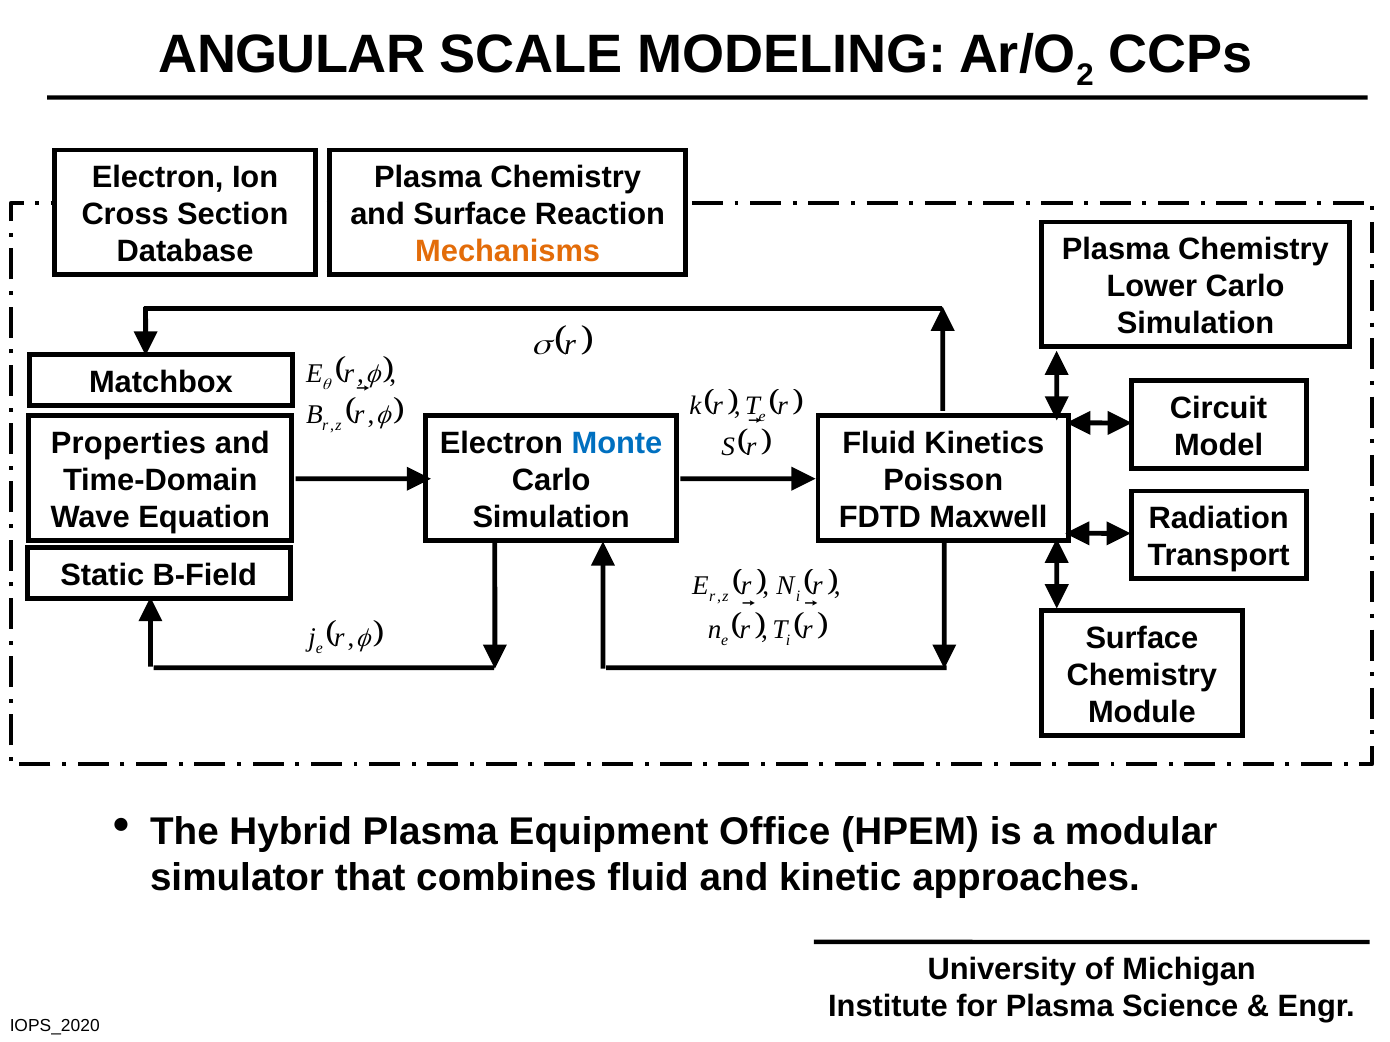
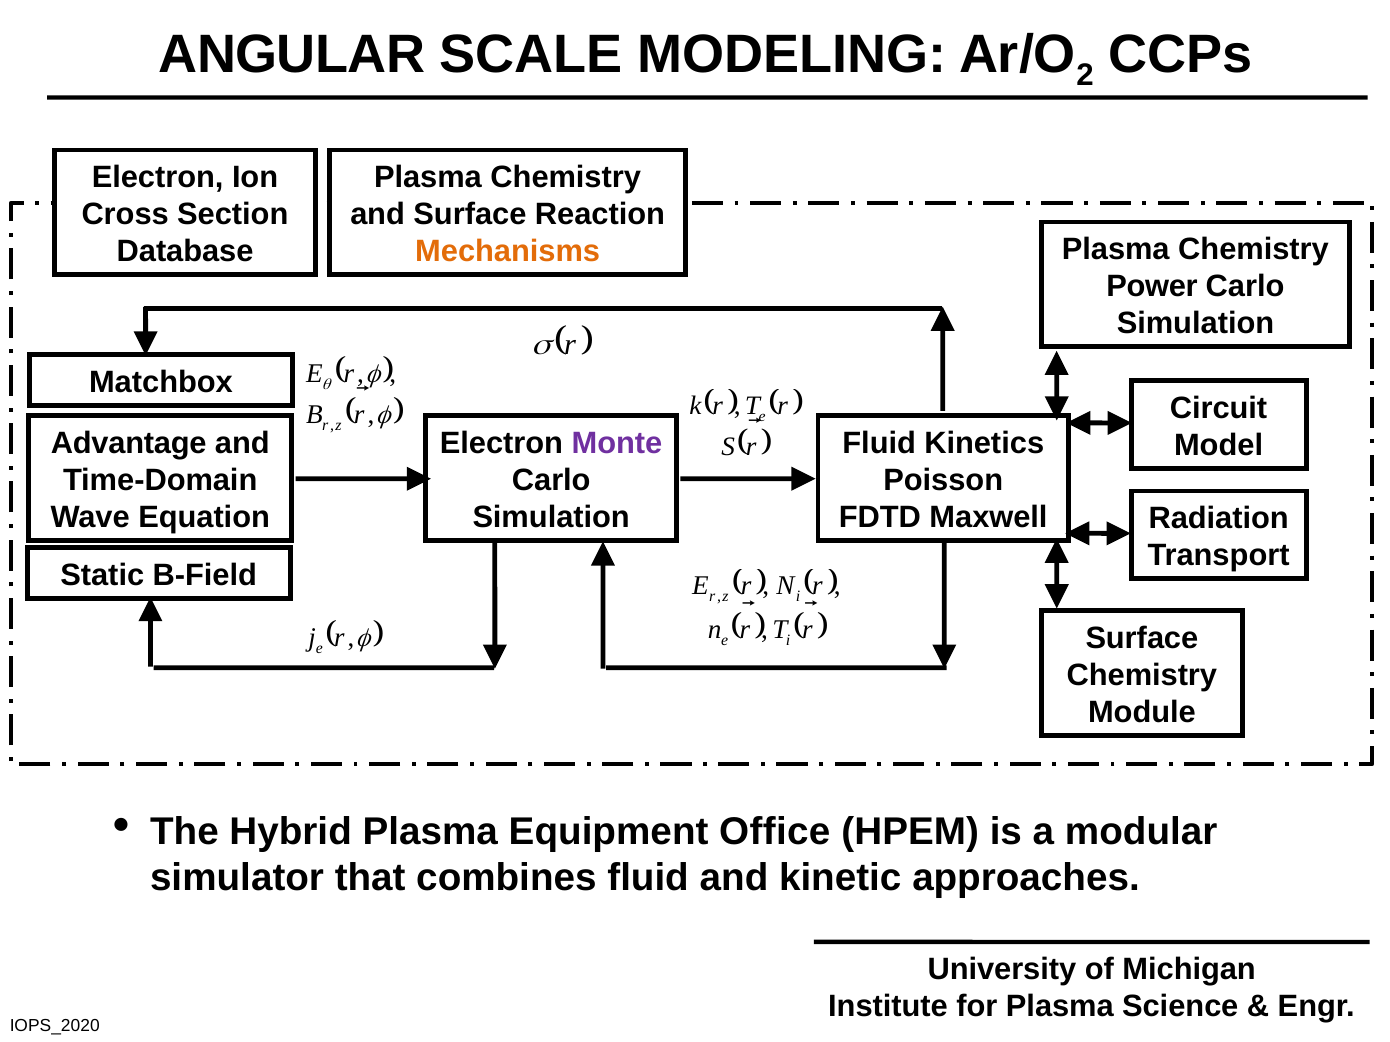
Lower: Lower -> Power
Properties: Properties -> Advantage
Monte colour: blue -> purple
